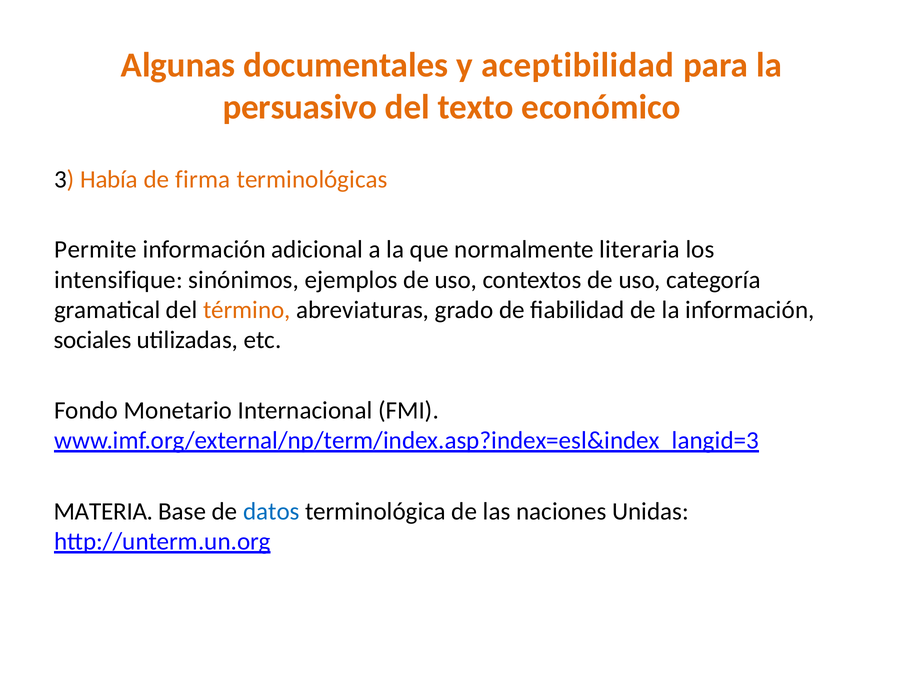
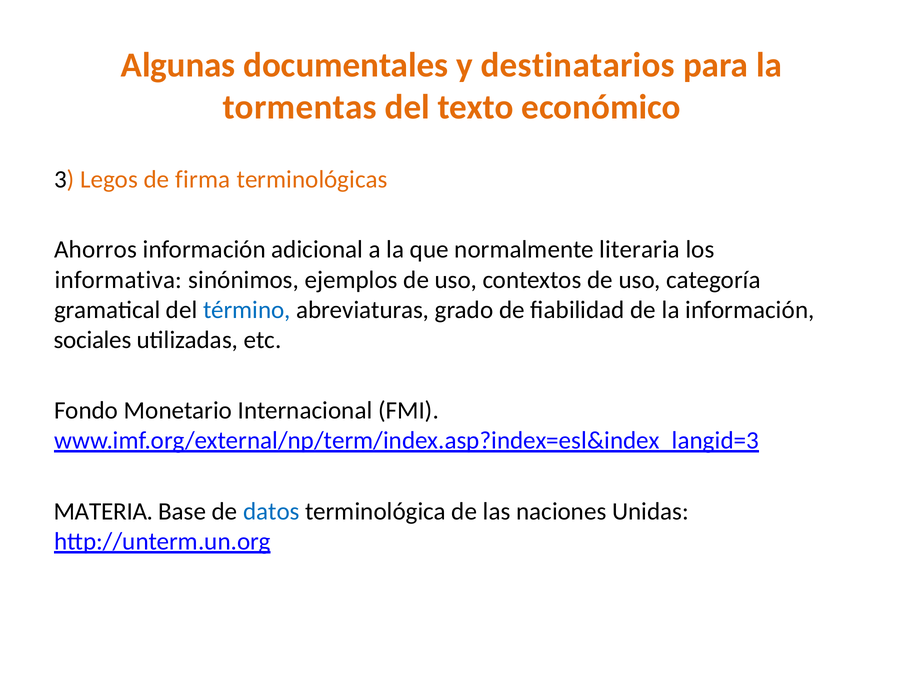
aceptibilidad: aceptibilidad -> destinatarios
persuasivo: persuasivo -> tormentas
Había: Había -> Legos
Permite: Permite -> Ahorros
intensifique: intensifique -> informativa
término colour: orange -> blue
